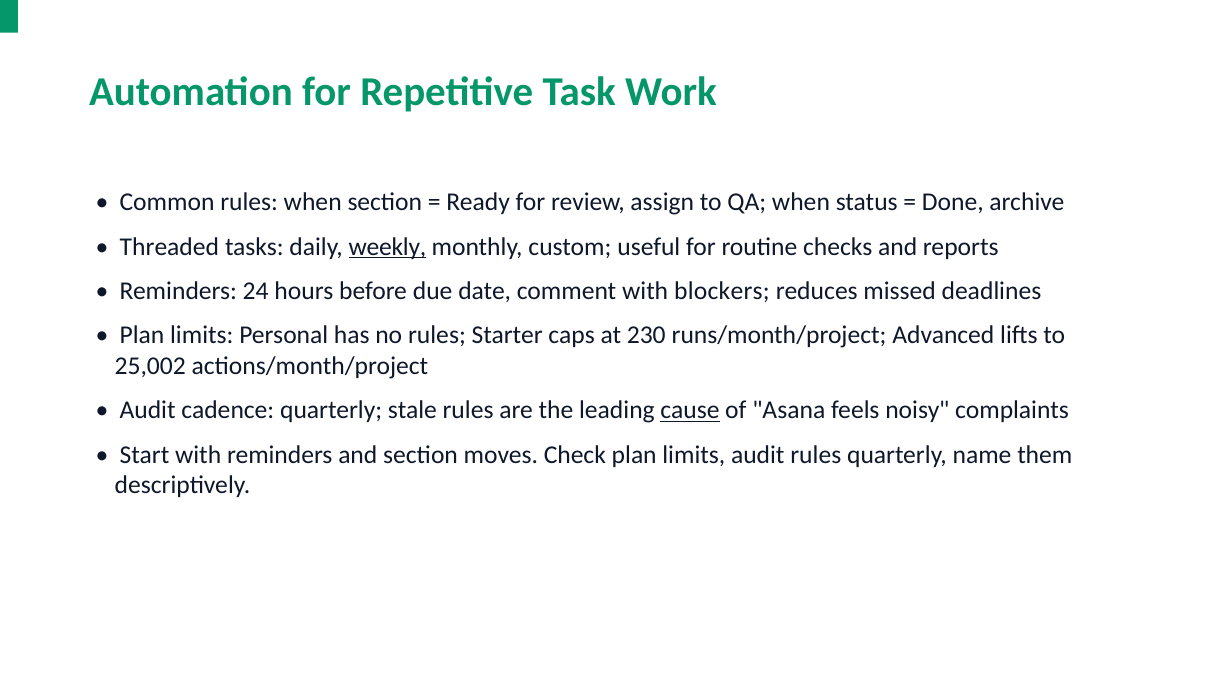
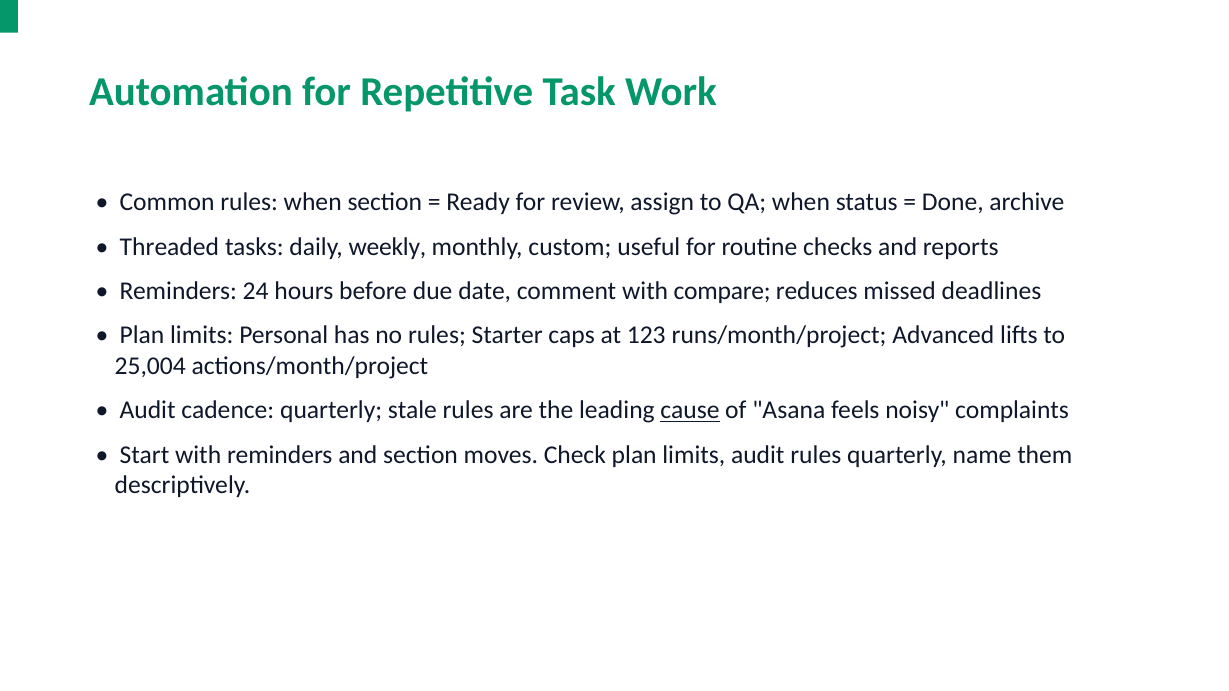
weekly underline: present -> none
blockers: blockers -> compare
230: 230 -> 123
25,002: 25,002 -> 25,004
